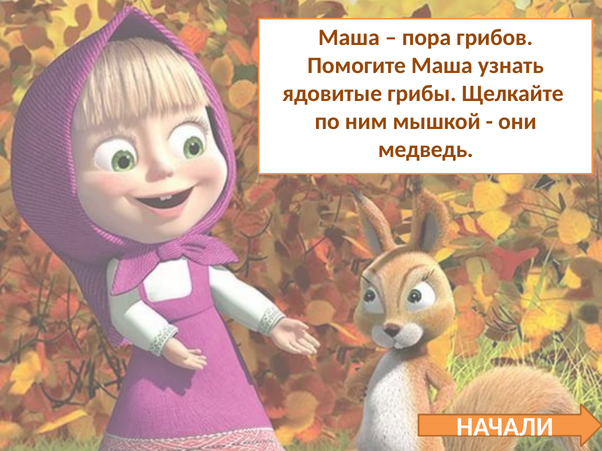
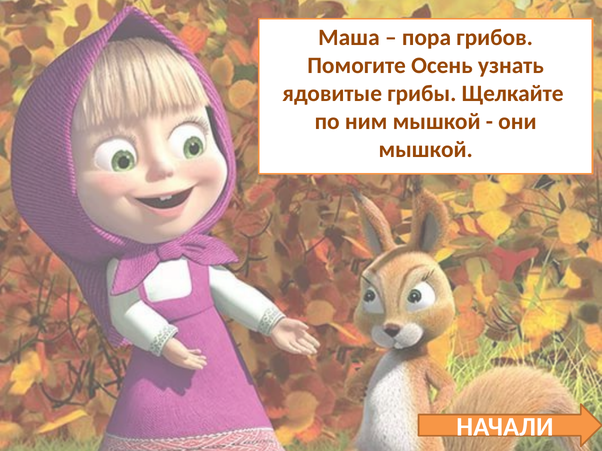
Помогите Маша: Маша -> Осень
медведь at (426, 150): медведь -> мышкой
